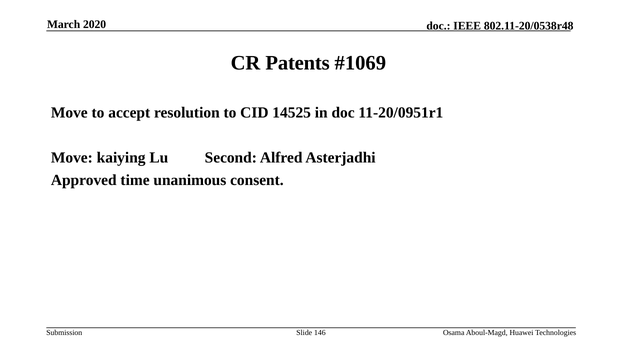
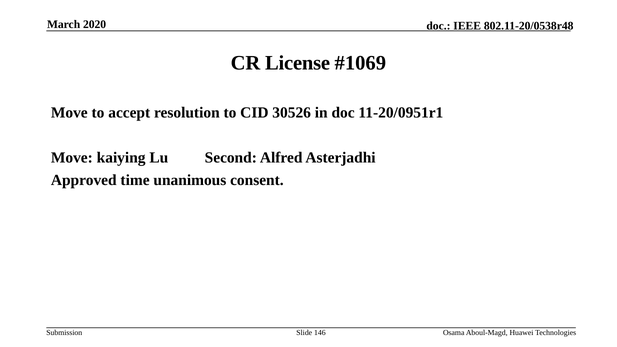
Patents: Patents -> License
14525: 14525 -> 30526
